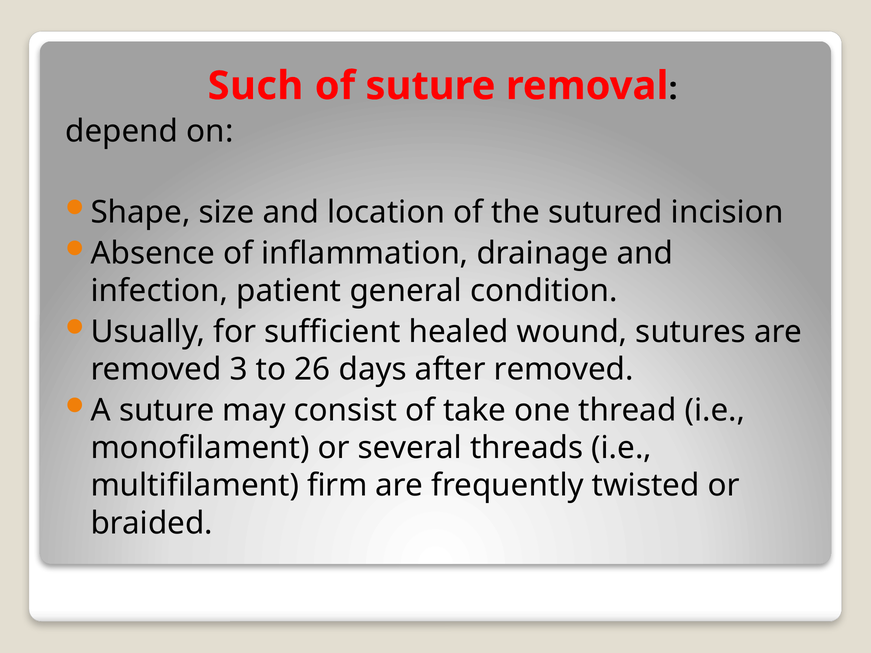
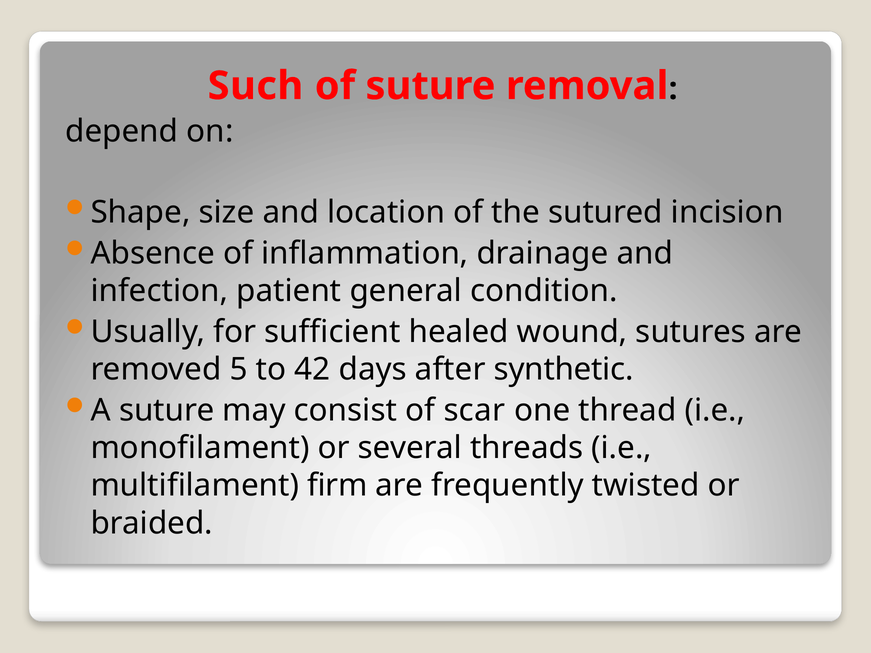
3: 3 -> 5
26: 26 -> 42
after removed: removed -> synthetic
take: take -> scar
